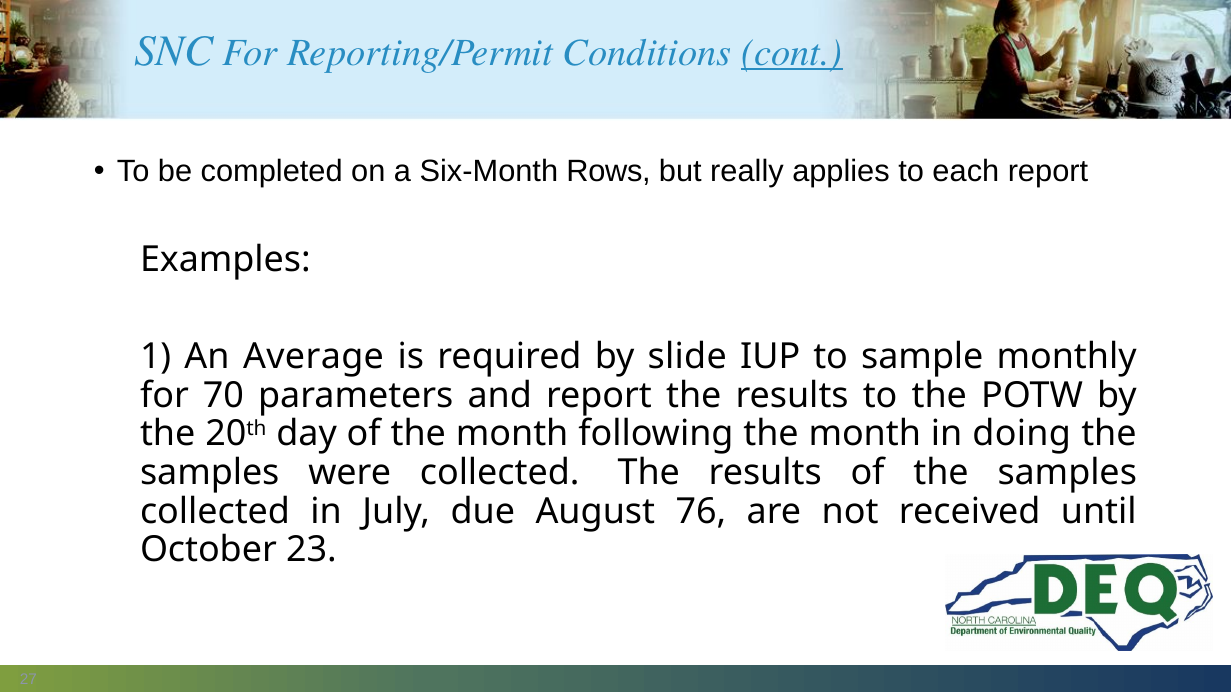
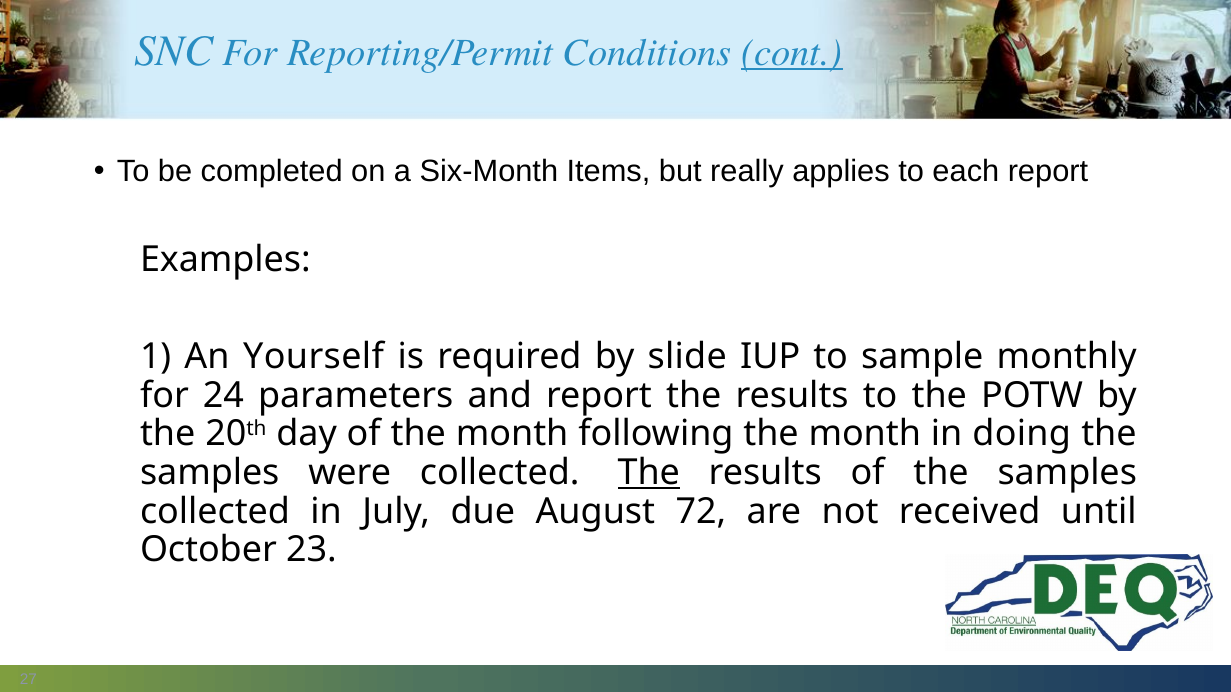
Rows: Rows -> Items
Average: Average -> Yourself
70: 70 -> 24
The at (649, 473) underline: none -> present
76: 76 -> 72
